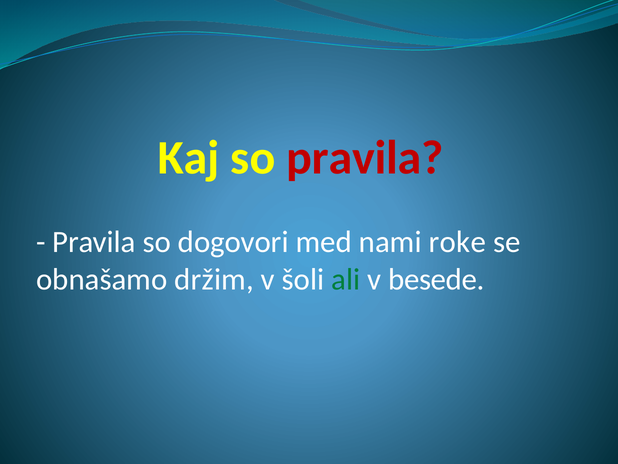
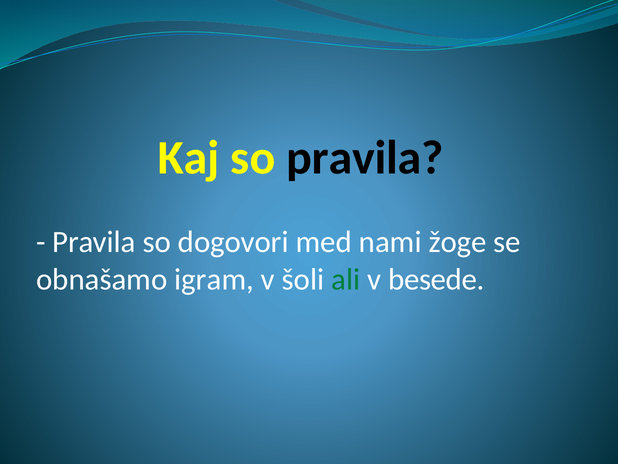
pravila at (365, 158) colour: red -> black
roke: roke -> žoge
držim: držim -> igram
